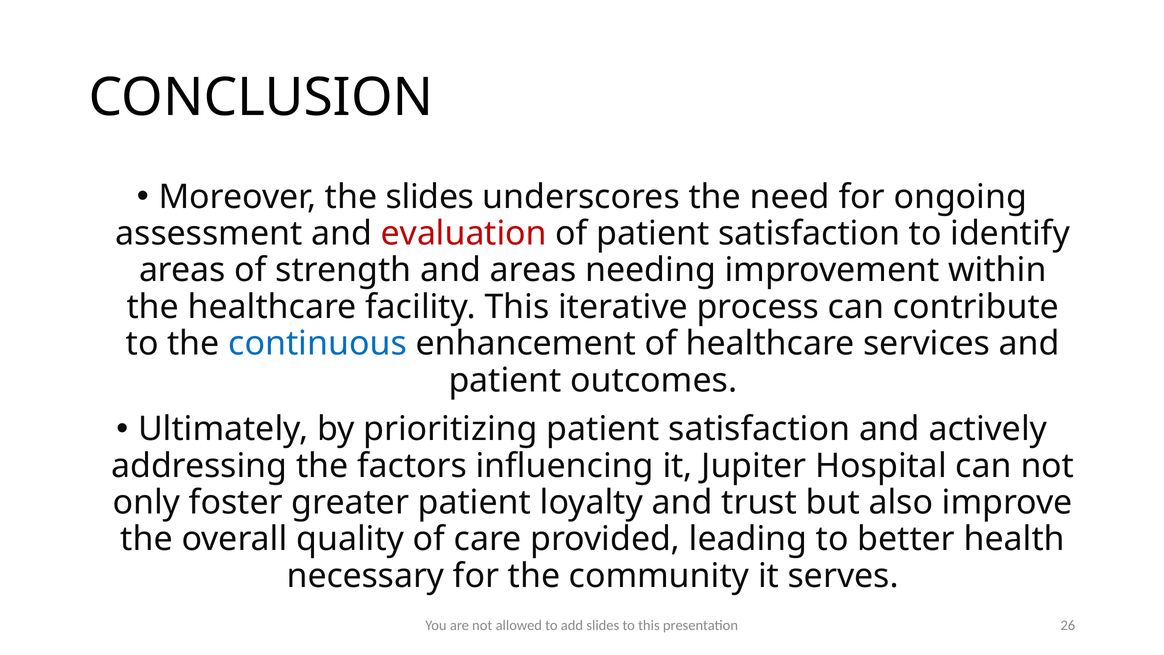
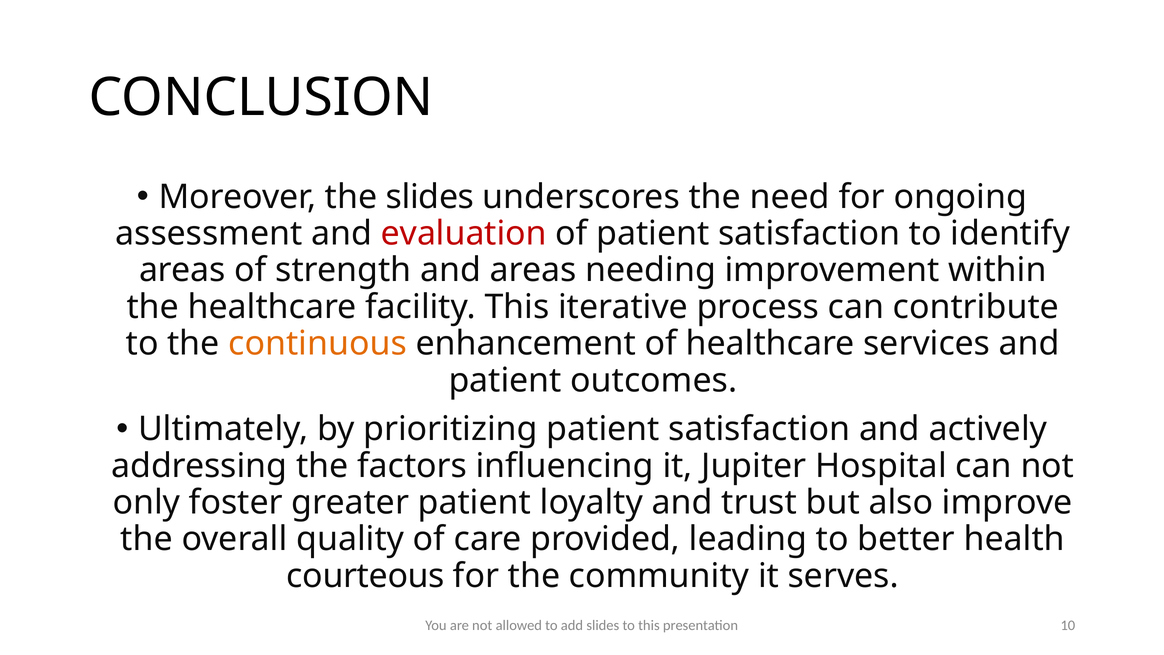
continuous colour: blue -> orange
necessary: necessary -> courteous
26: 26 -> 10
